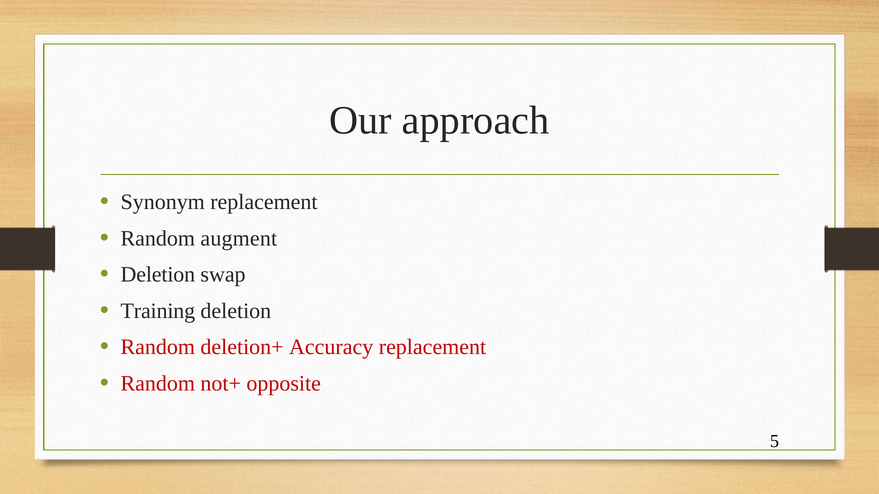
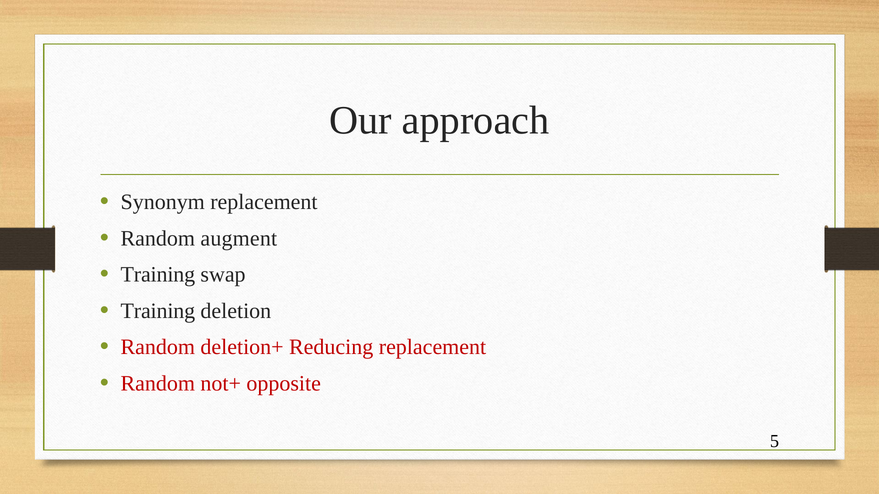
Deletion at (158, 275): Deletion -> Training
Accuracy: Accuracy -> Reducing
